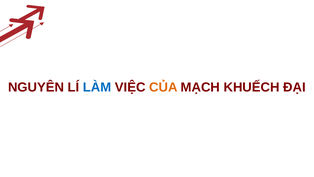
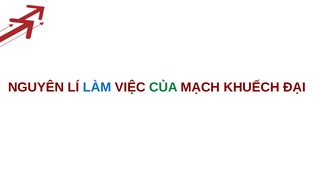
CỦA colour: orange -> green
